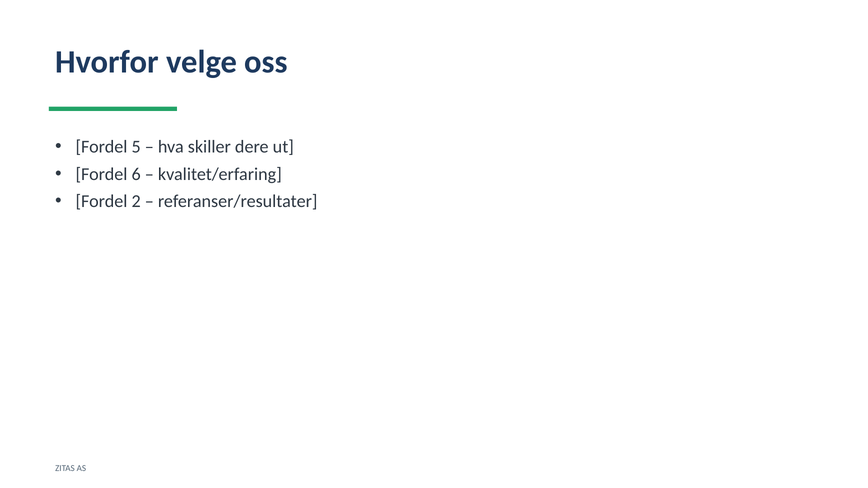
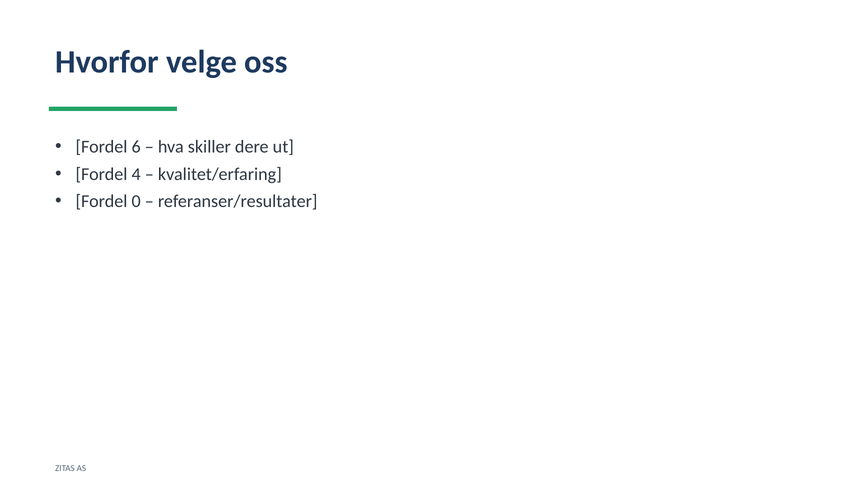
5: 5 -> 6
6: 6 -> 4
2: 2 -> 0
